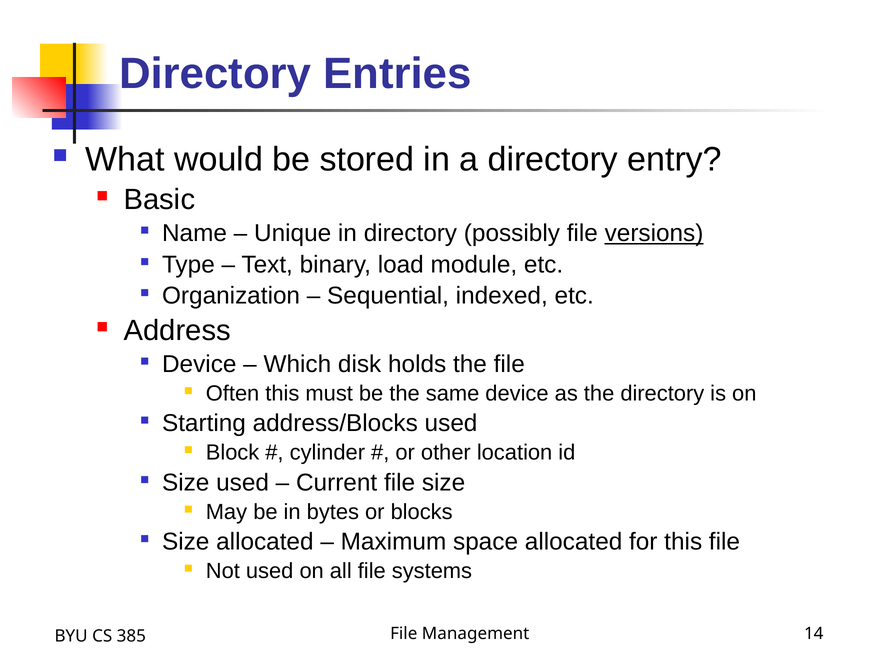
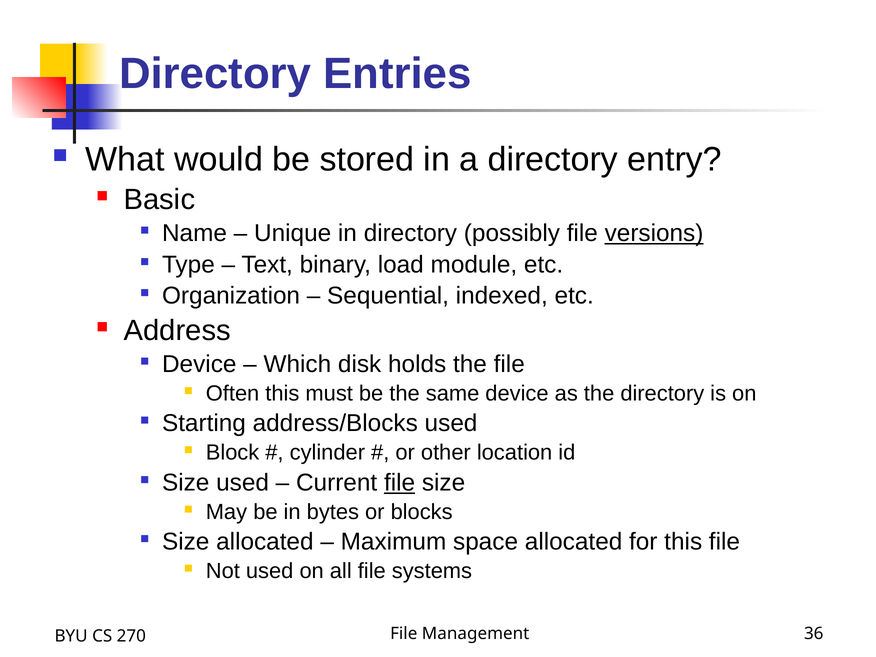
file at (400, 483) underline: none -> present
14: 14 -> 36
385: 385 -> 270
